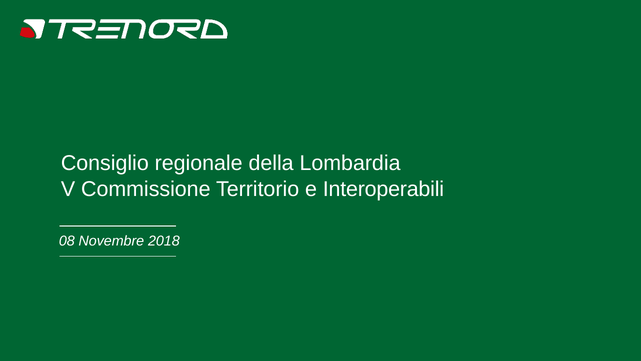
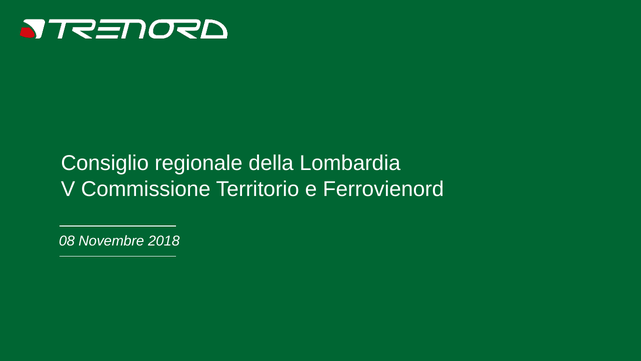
Interoperabili: Interoperabili -> Ferrovienord
